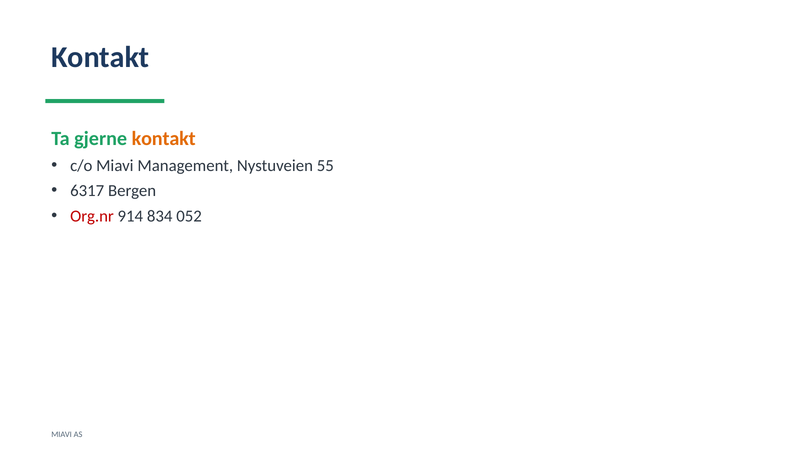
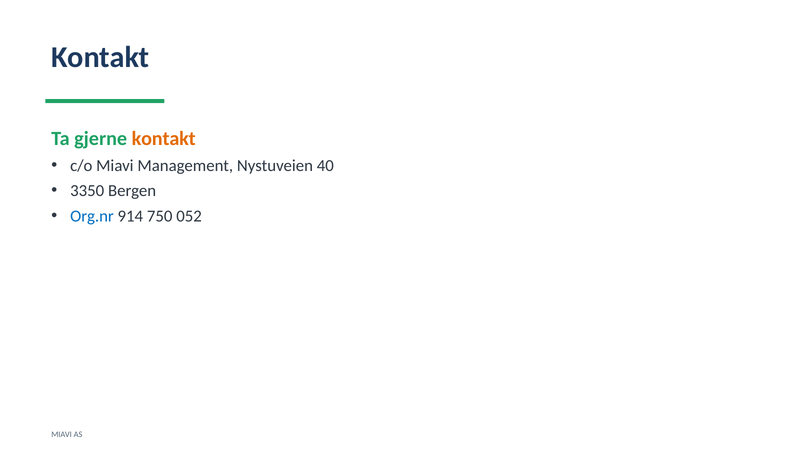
55: 55 -> 40
6317: 6317 -> 3350
Org.nr colour: red -> blue
834: 834 -> 750
